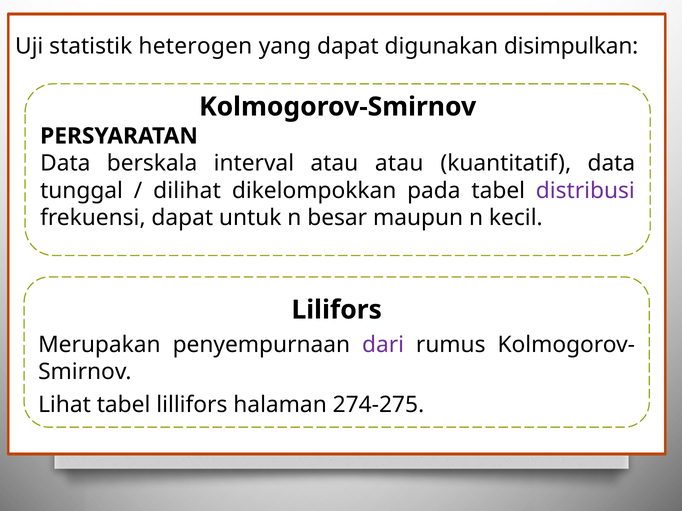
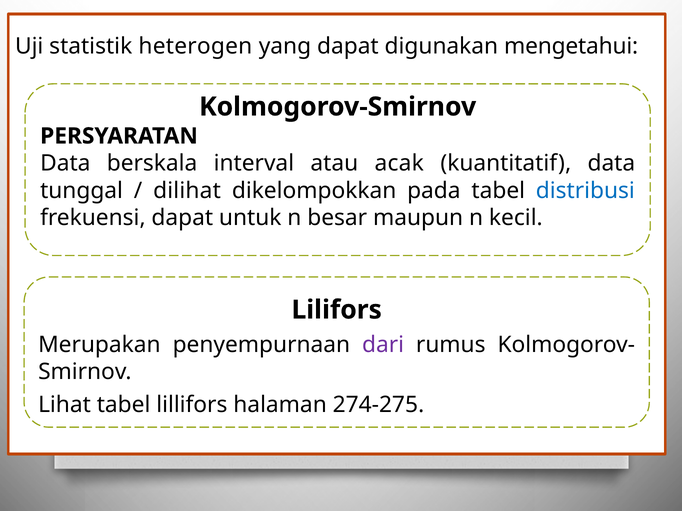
disimpulkan: disimpulkan -> mengetahui
atau atau: atau -> acak
distribusi colour: purple -> blue
